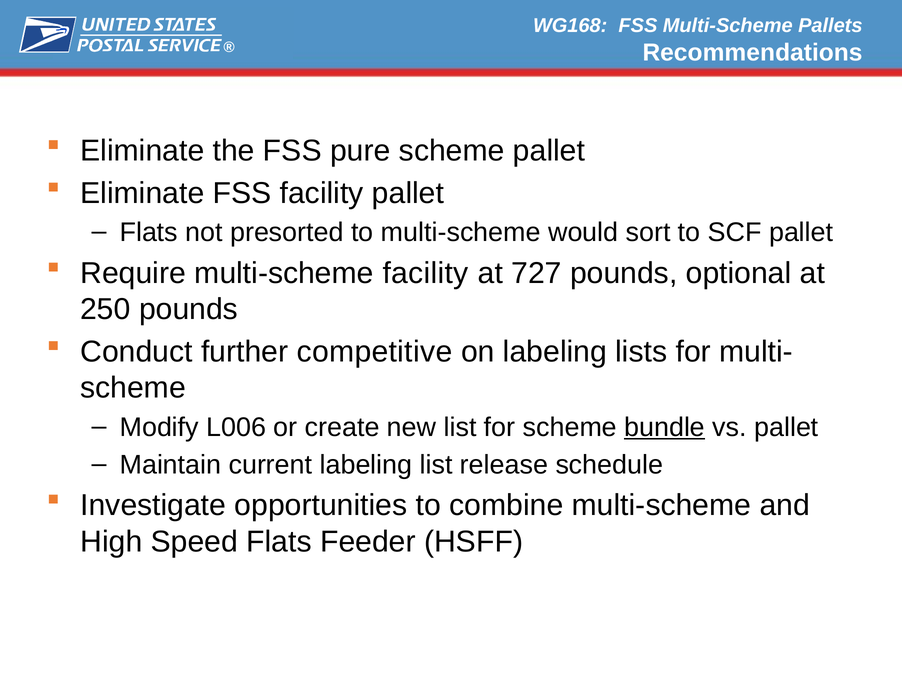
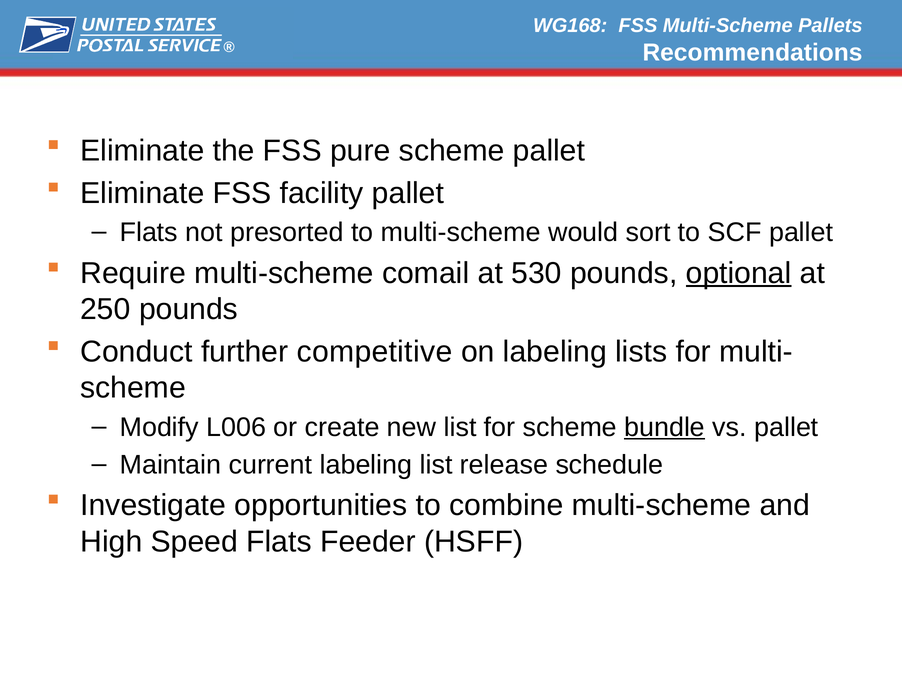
multi-scheme facility: facility -> comail
727: 727 -> 530
optional underline: none -> present
